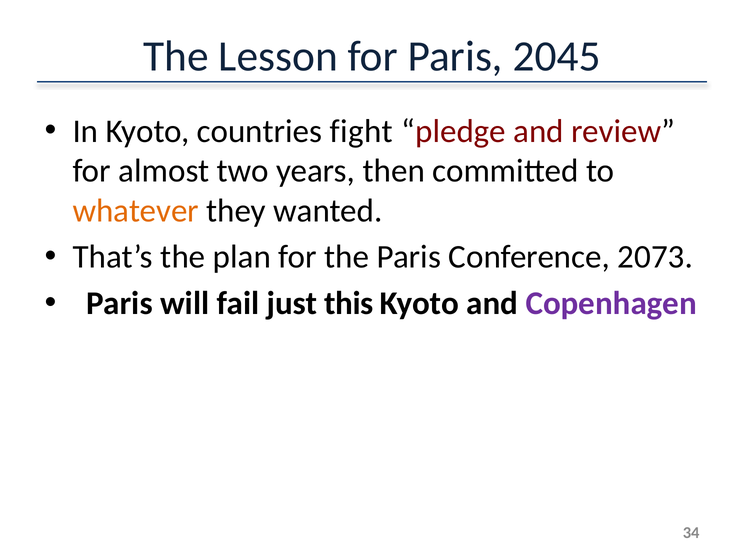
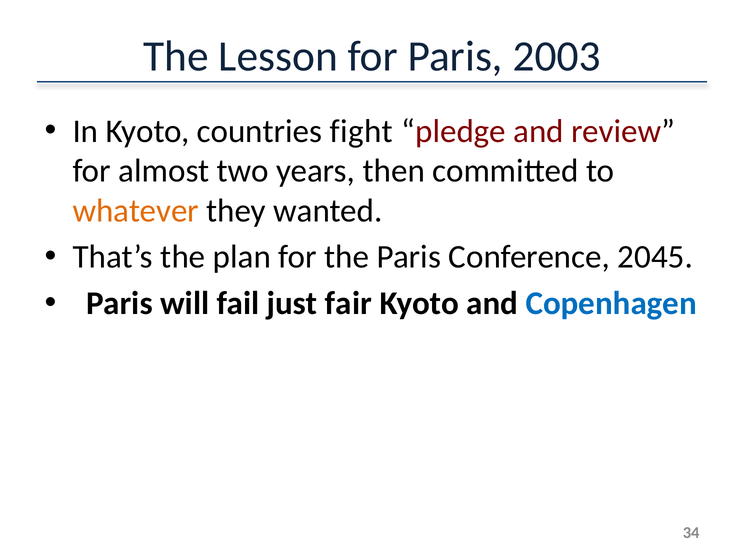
2045: 2045 -> 2003
2073: 2073 -> 2045
this: this -> fair
Copenhagen colour: purple -> blue
